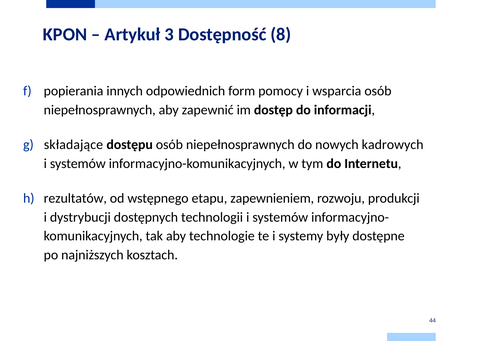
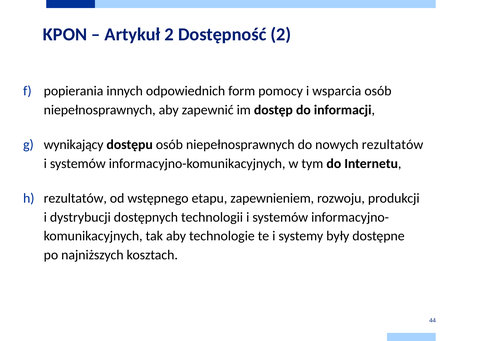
Artykuł 3: 3 -> 2
Dostępność 8: 8 -> 2
składające: składające -> wynikający
nowych kadrowych: kadrowych -> rezultatów
